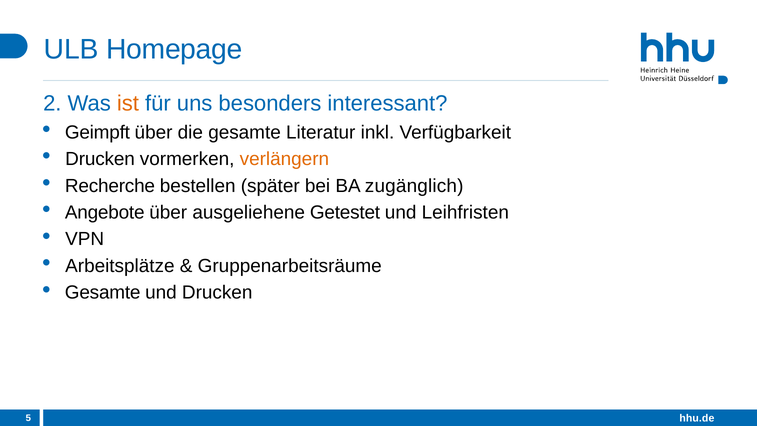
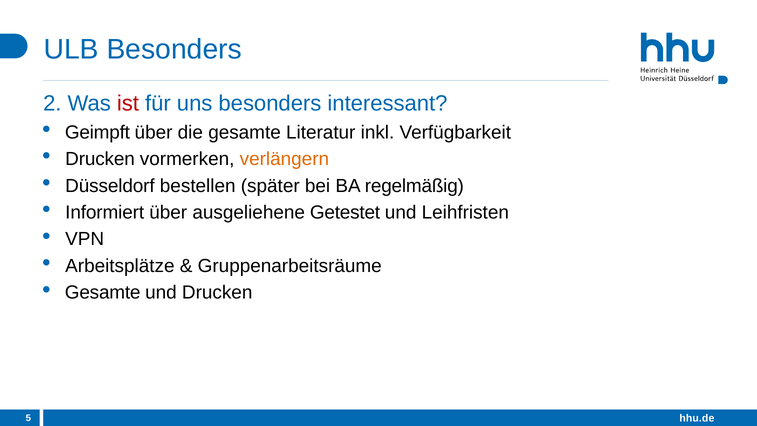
ULB Homepage: Homepage -> Besonders
ist colour: orange -> red
Recherche: Recherche -> Düsseldorf
zugänglich: zugänglich -> regelmäßig
Angebote: Angebote -> Informiert
